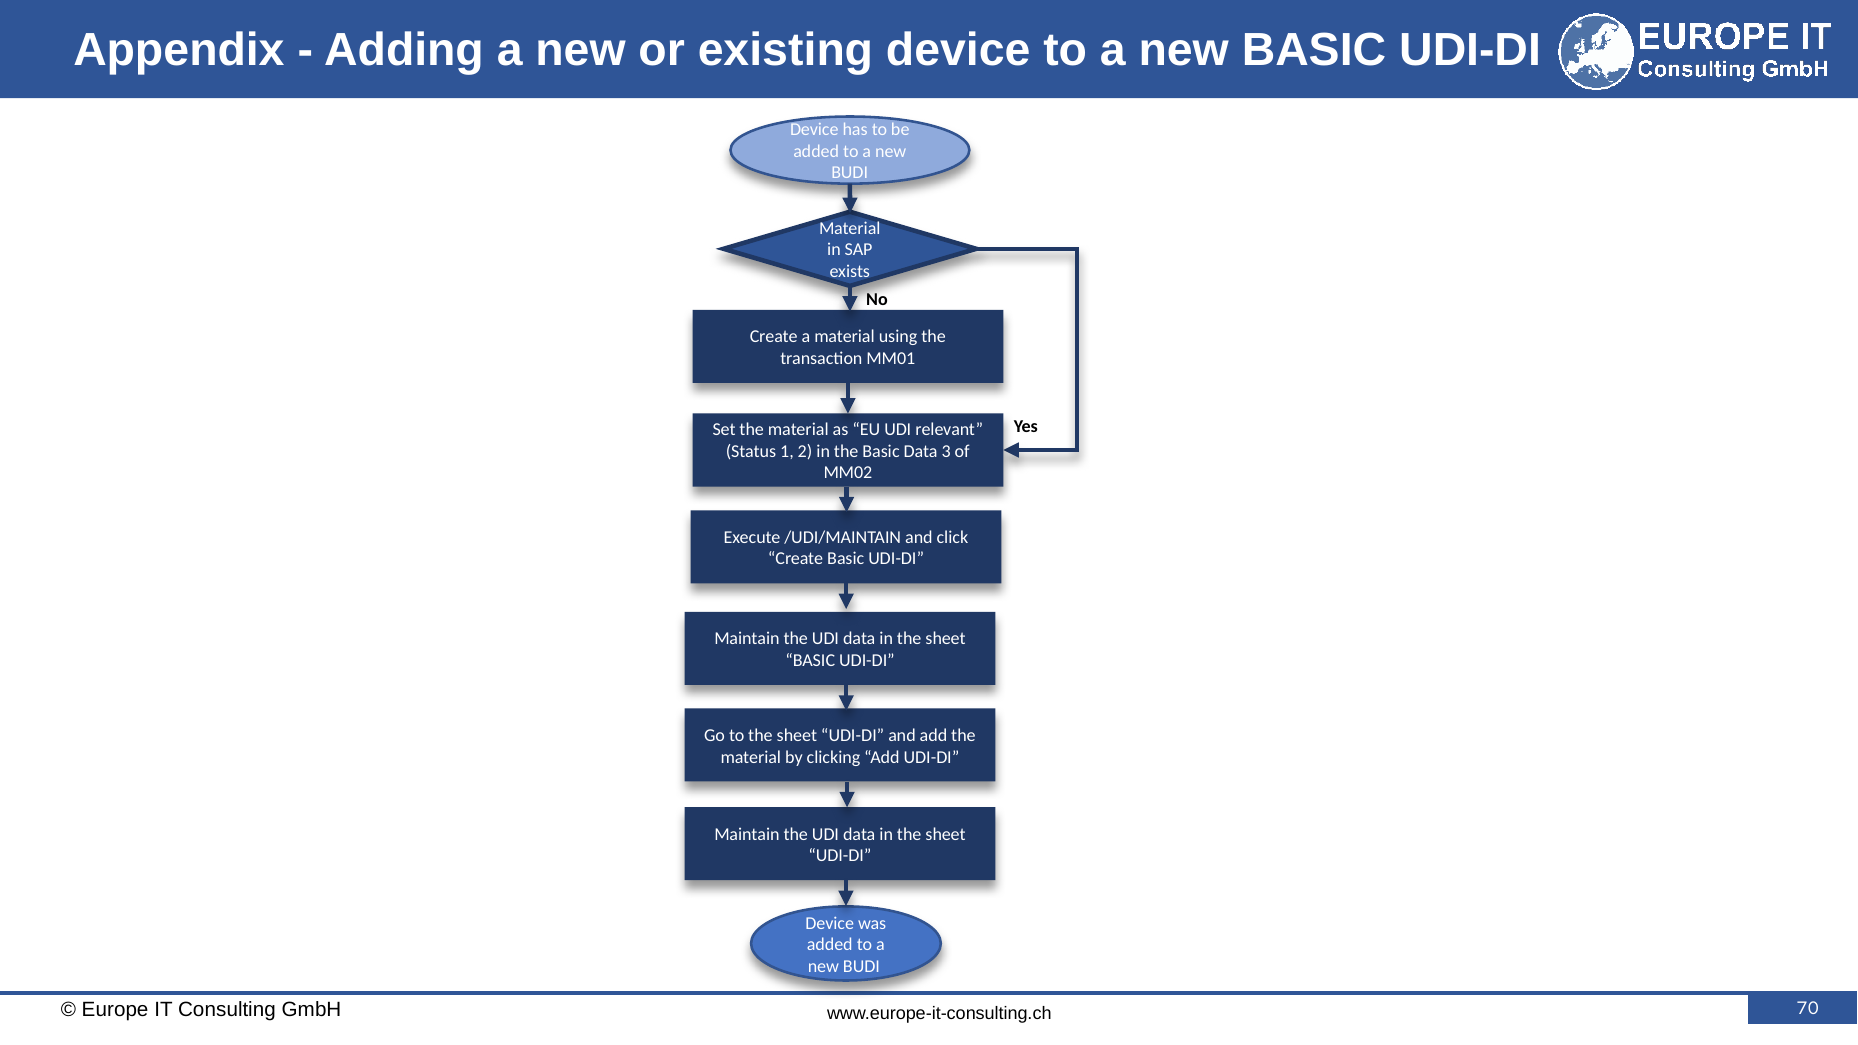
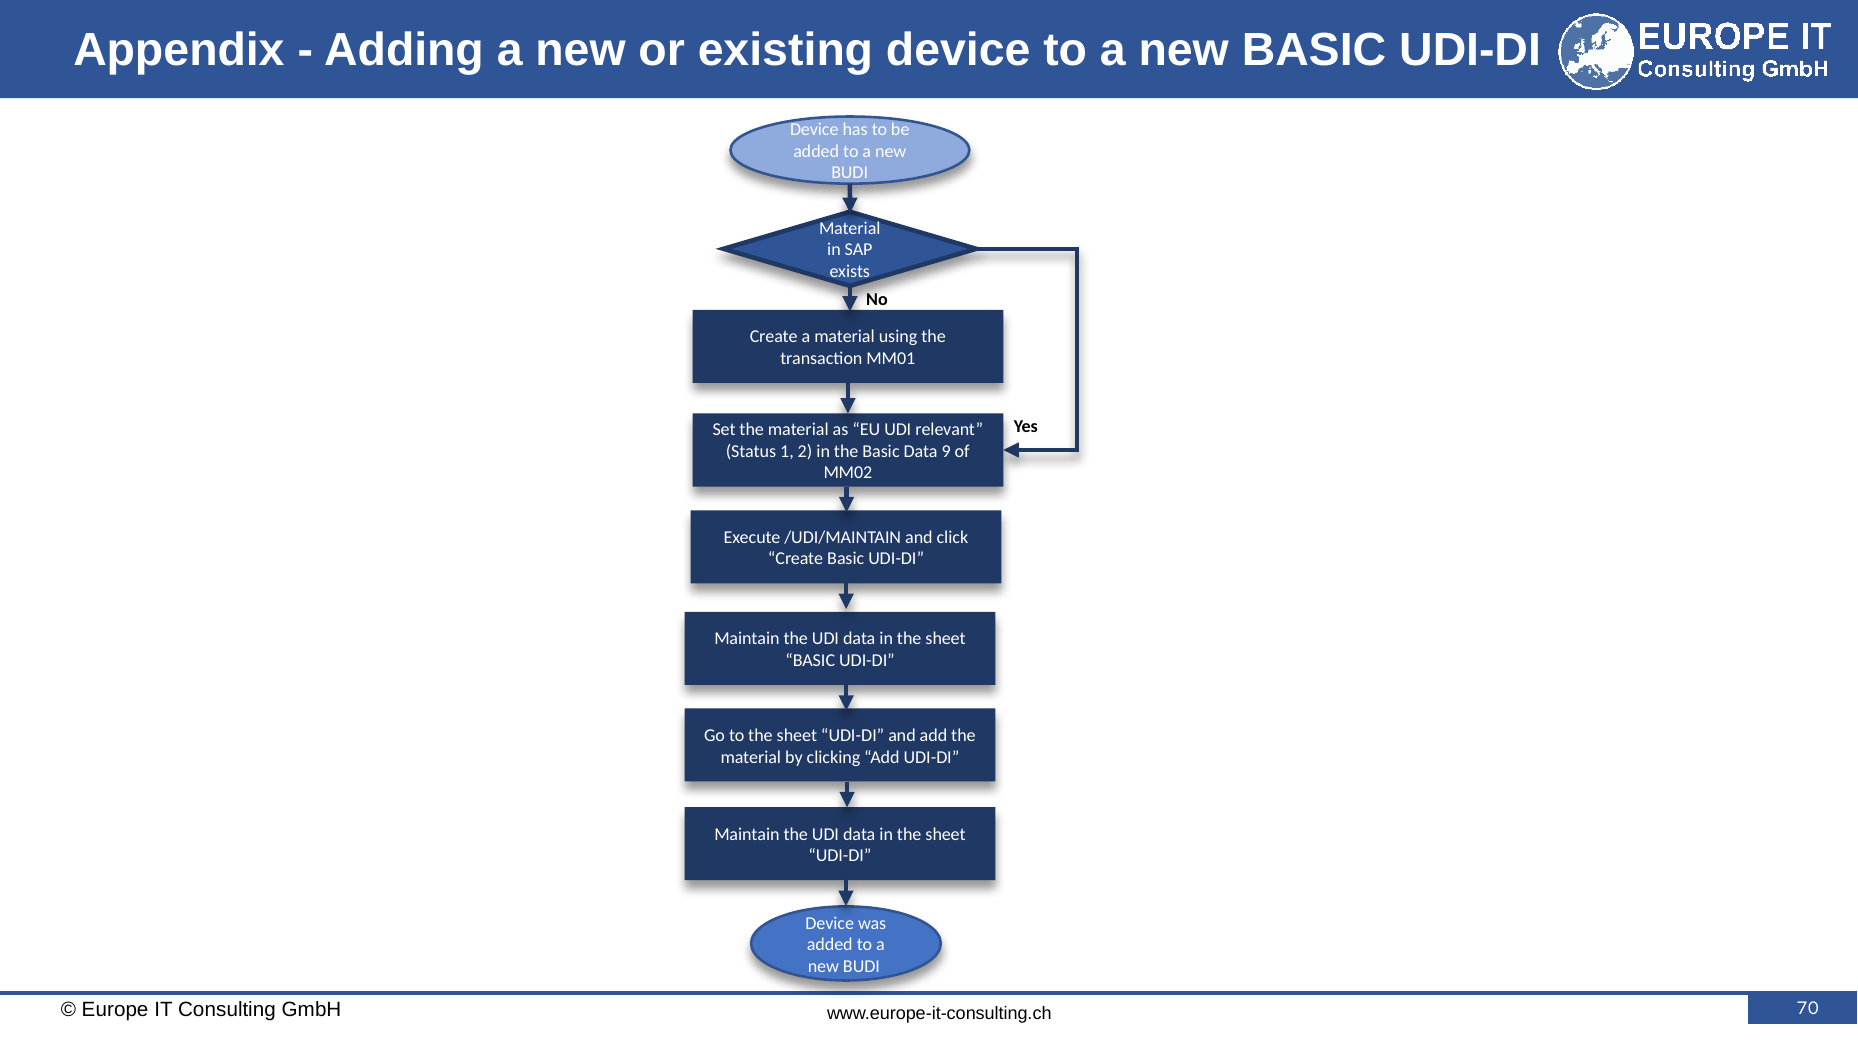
3: 3 -> 9
